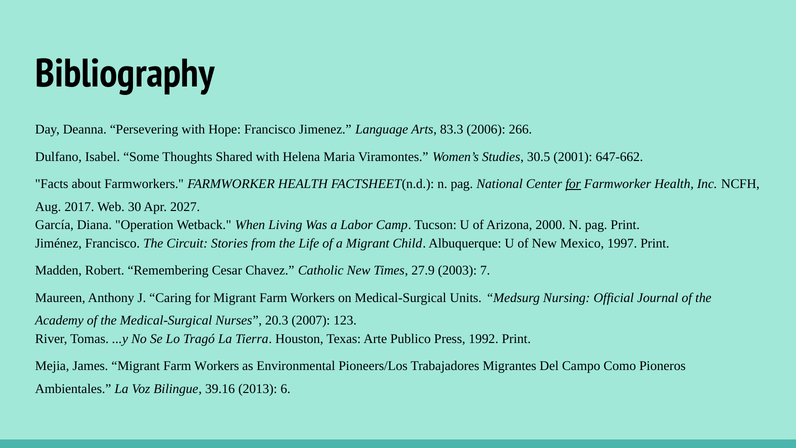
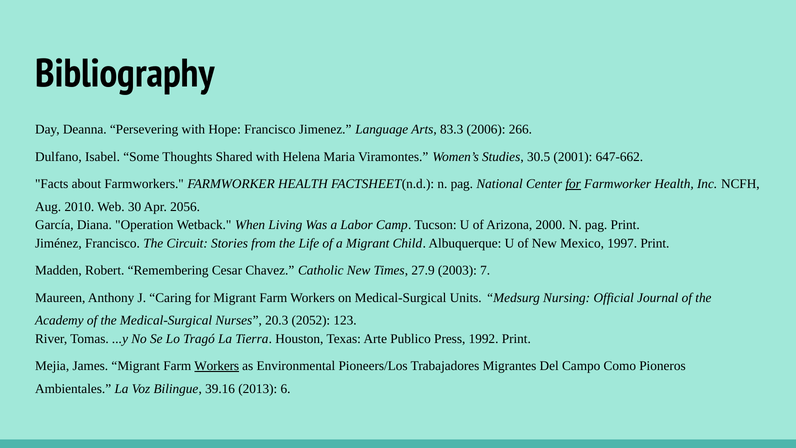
2017: 2017 -> 2010
2027: 2027 -> 2056
2007: 2007 -> 2052
Workers at (217, 366) underline: none -> present
